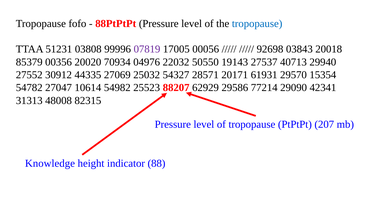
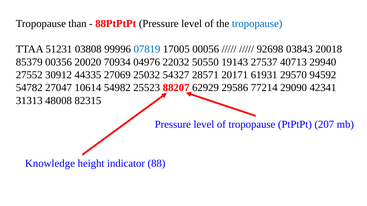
fofo: fofo -> than
07819 colour: purple -> blue
15354: 15354 -> 94592
